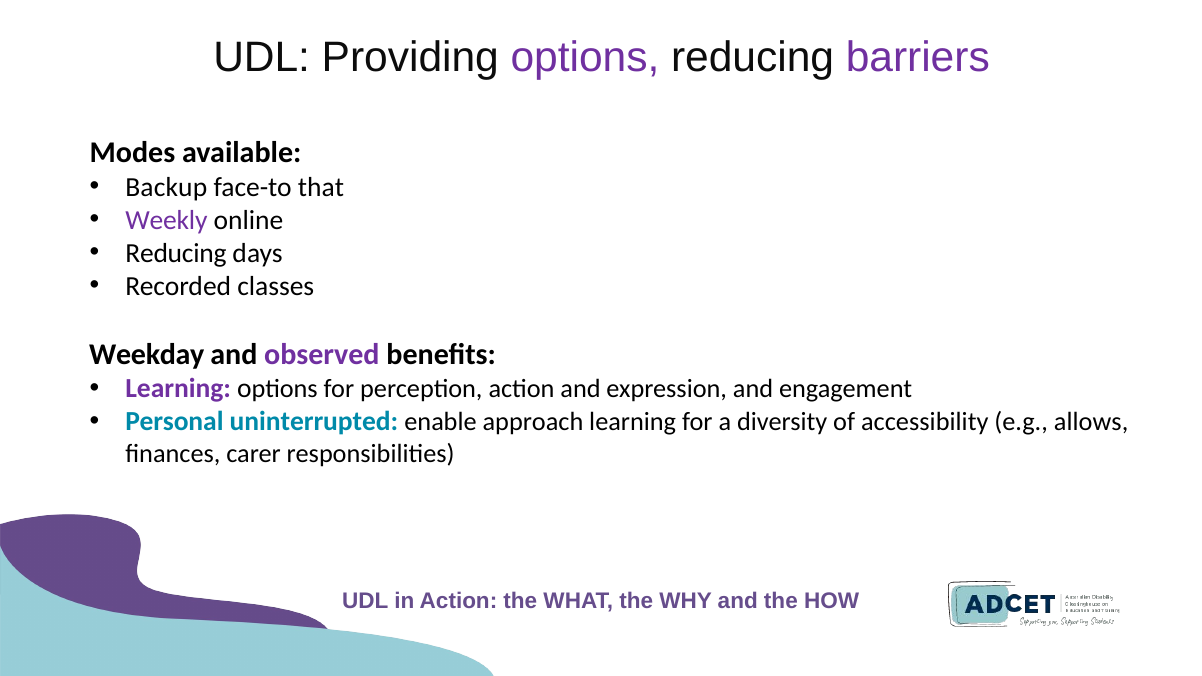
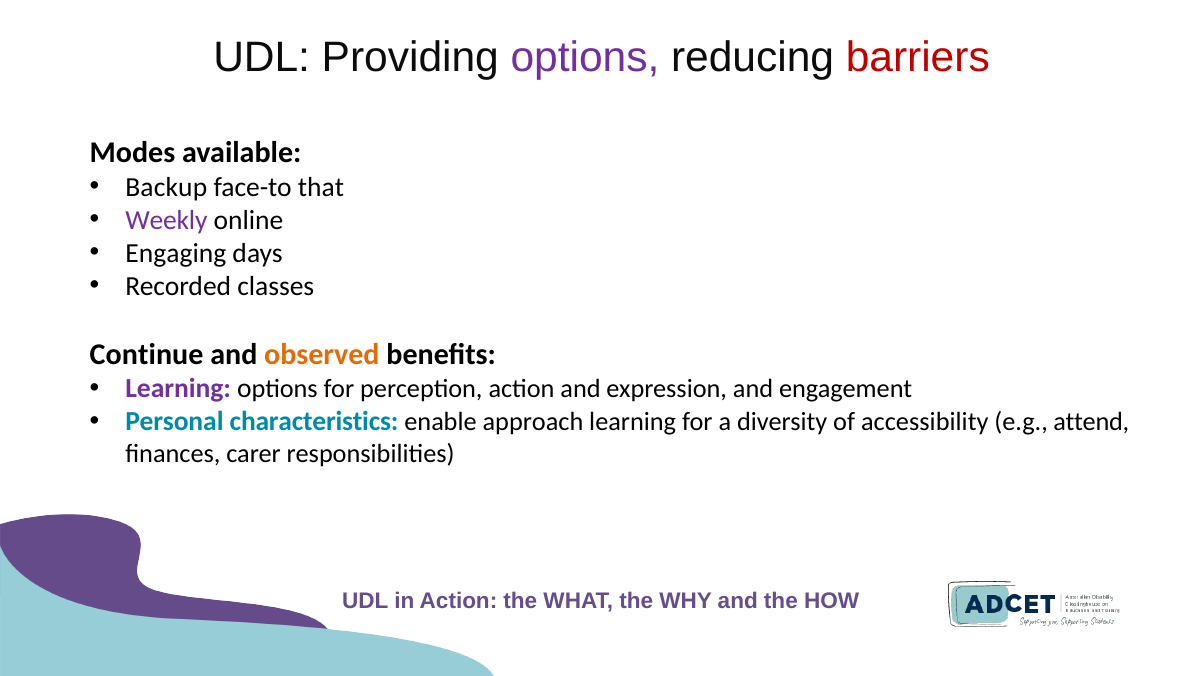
barriers colour: purple -> red
Reducing at (176, 253): Reducing -> Engaging
Weekday: Weekday -> Continue
observed colour: purple -> orange
uninterrupted: uninterrupted -> characteristics
allows: allows -> attend
